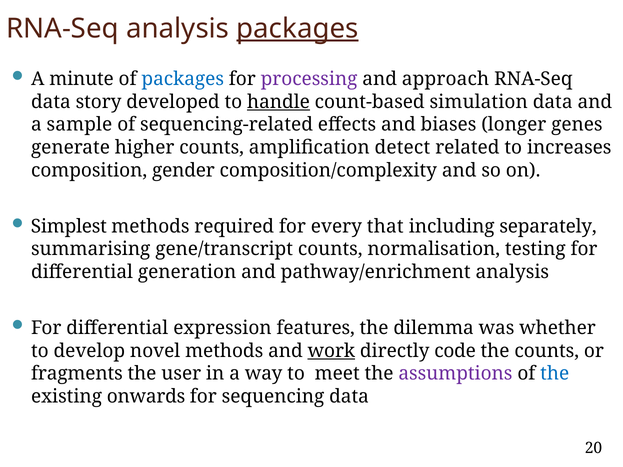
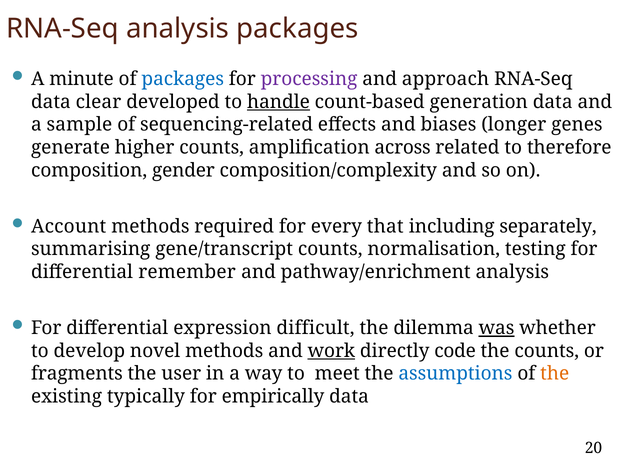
packages at (297, 29) underline: present -> none
story: story -> clear
simulation: simulation -> generation
detect: detect -> across
increases: increases -> therefore
Simplest: Simplest -> Account
generation: generation -> remember
features: features -> difficult
was underline: none -> present
assumptions colour: purple -> blue
the at (555, 374) colour: blue -> orange
onwards: onwards -> typically
sequencing: sequencing -> empirically
